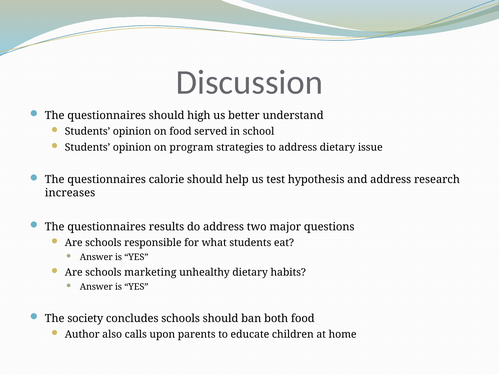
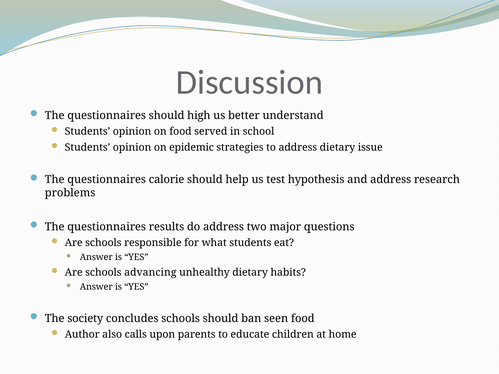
program: program -> epidemic
increases: increases -> problems
marketing: marketing -> advancing
both: both -> seen
